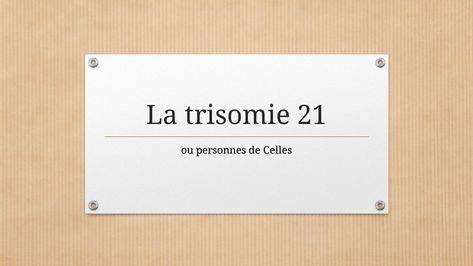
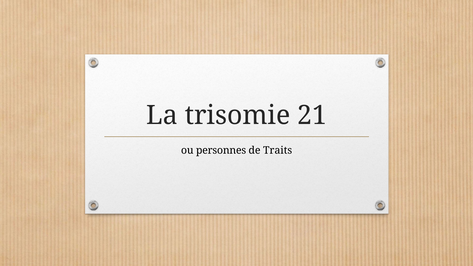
Celles: Celles -> Traits
